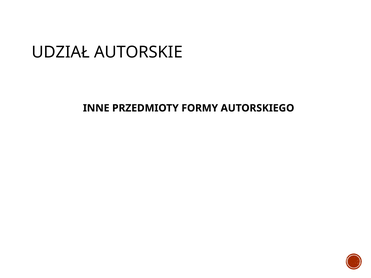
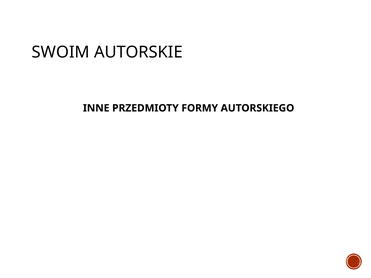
UDZIAŁ: UDZIAŁ -> SWOIM
